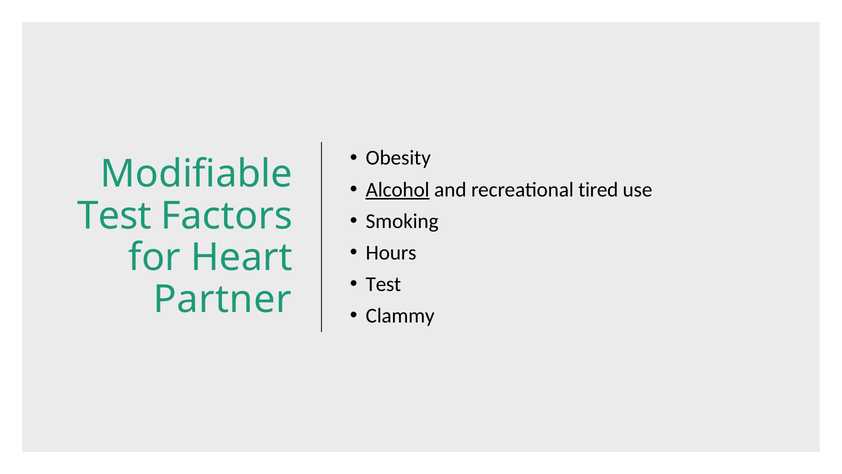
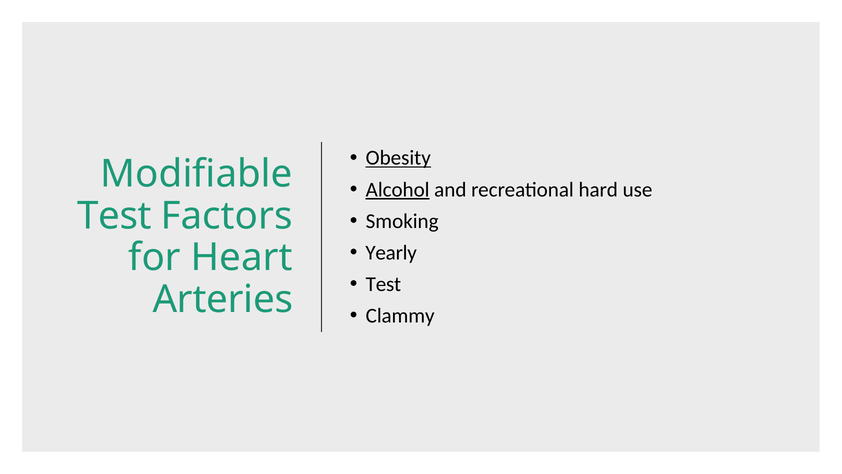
Obesity underline: none -> present
tired: tired -> hard
Hours: Hours -> Yearly
Partner: Partner -> Arteries
